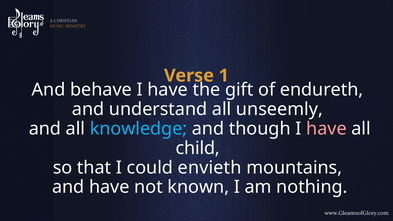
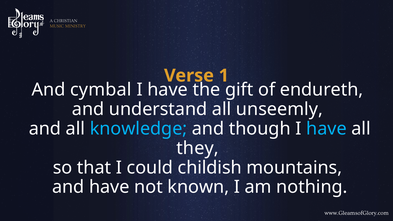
behave: behave -> cymbal
have at (326, 129) colour: pink -> light blue
child: child -> they
envieth: envieth -> childish
